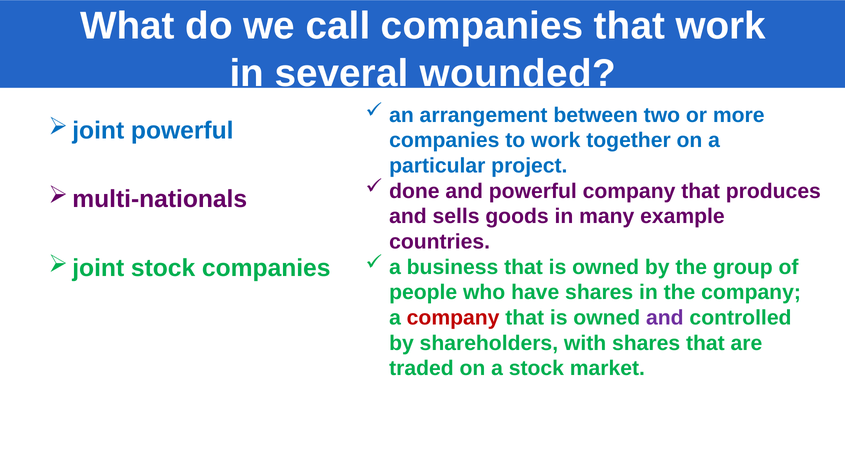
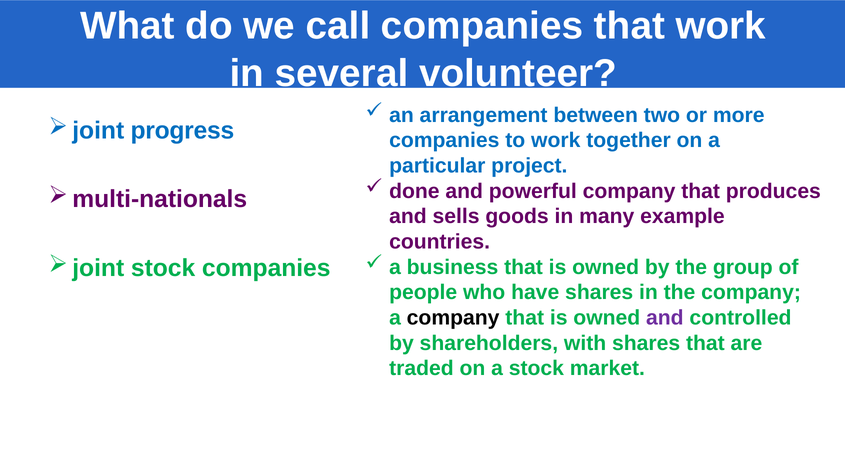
wounded: wounded -> volunteer
powerful at (182, 131): powerful -> progress
company at (453, 318) colour: red -> black
